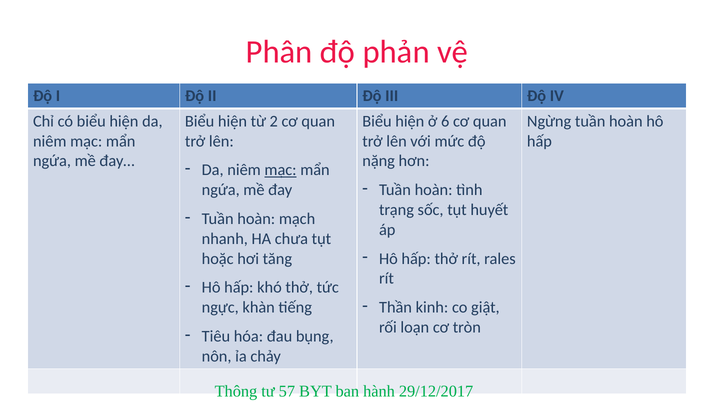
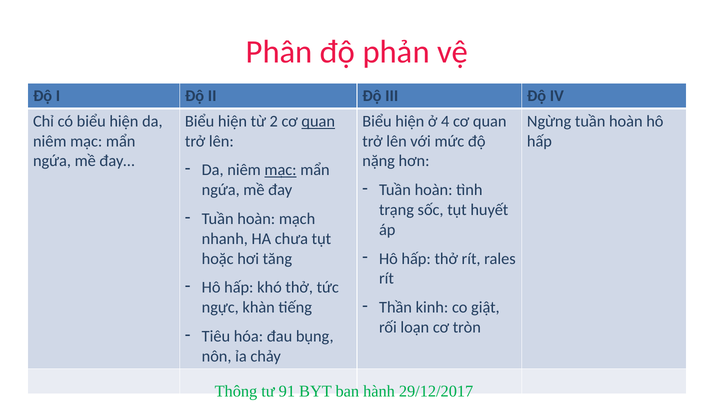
quan at (318, 121) underline: none -> present
6: 6 -> 4
57: 57 -> 91
